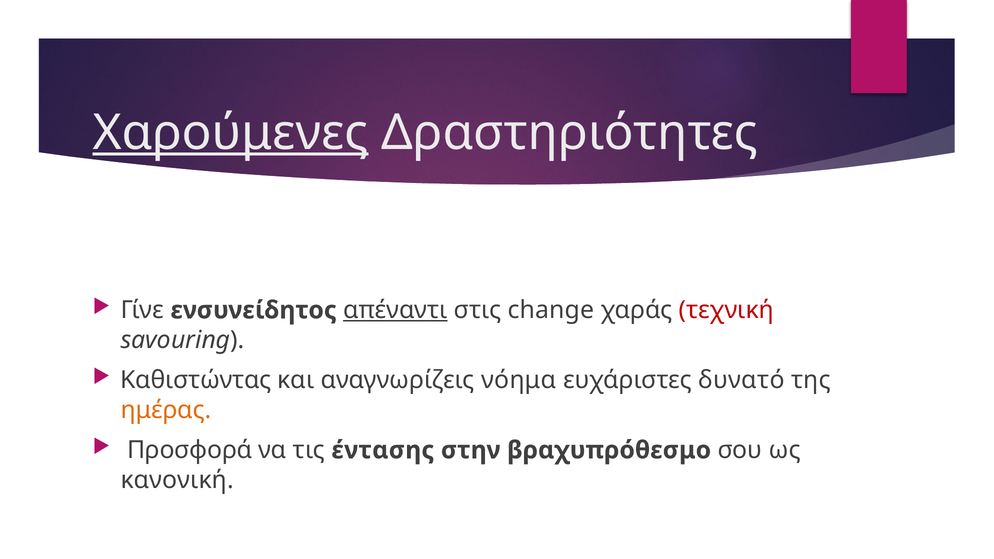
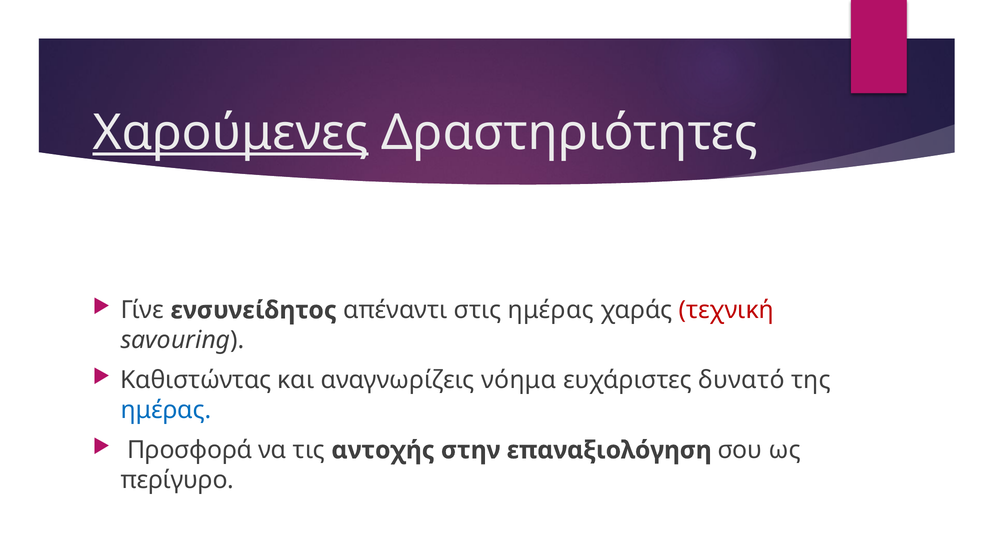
απέναντι underline: present -> none
στις change: change -> ημέρας
ημέρας at (166, 410) colour: orange -> blue
έντασης: έντασης -> αντοχής
βραχυπρόθεσμο: βραχυπρόθεσμο -> επαναξιολόγηση
κανονική: κανονική -> περίγυρο
